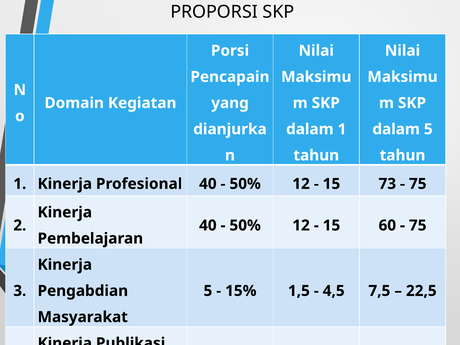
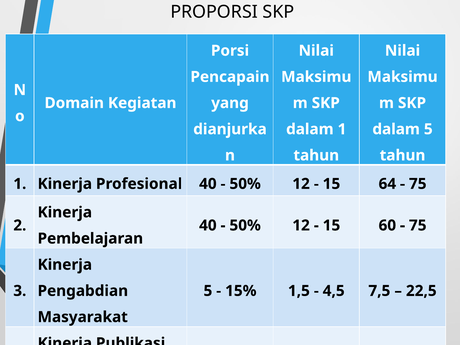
73: 73 -> 64
